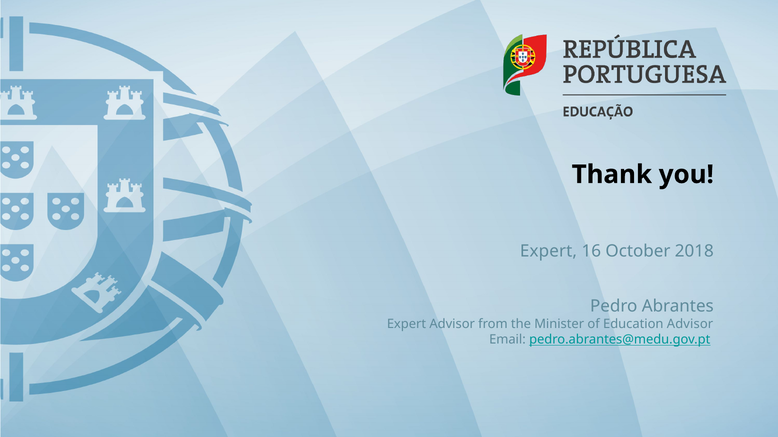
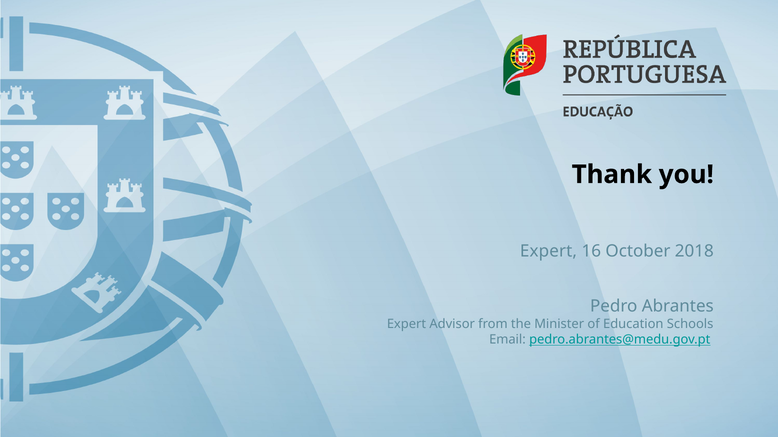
Education Advisor: Advisor -> Schools
